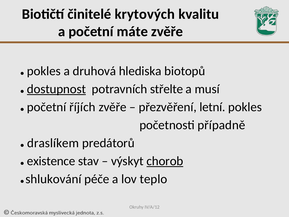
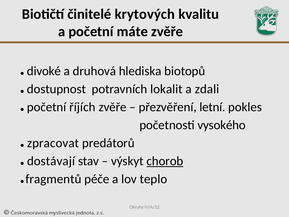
pokles at (44, 71): pokles -> divoké
dostupnost underline: present -> none
střelte: střelte -> lokalit
musí: musí -> zdali
případně: případně -> vysokého
draslíkem: draslíkem -> zpracovat
existence: existence -> dostávají
shlukování: shlukování -> fragmentů
